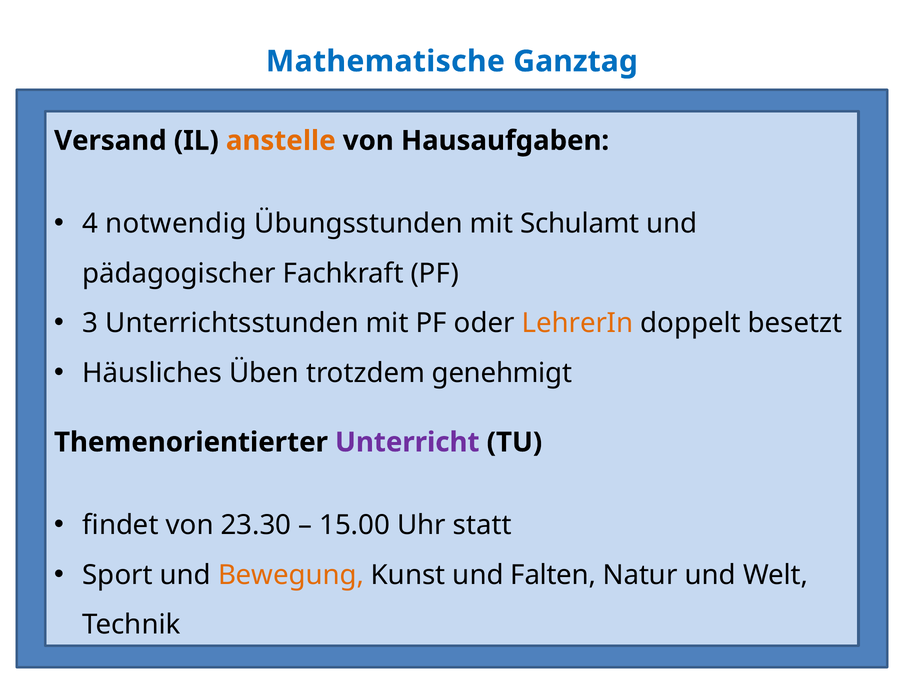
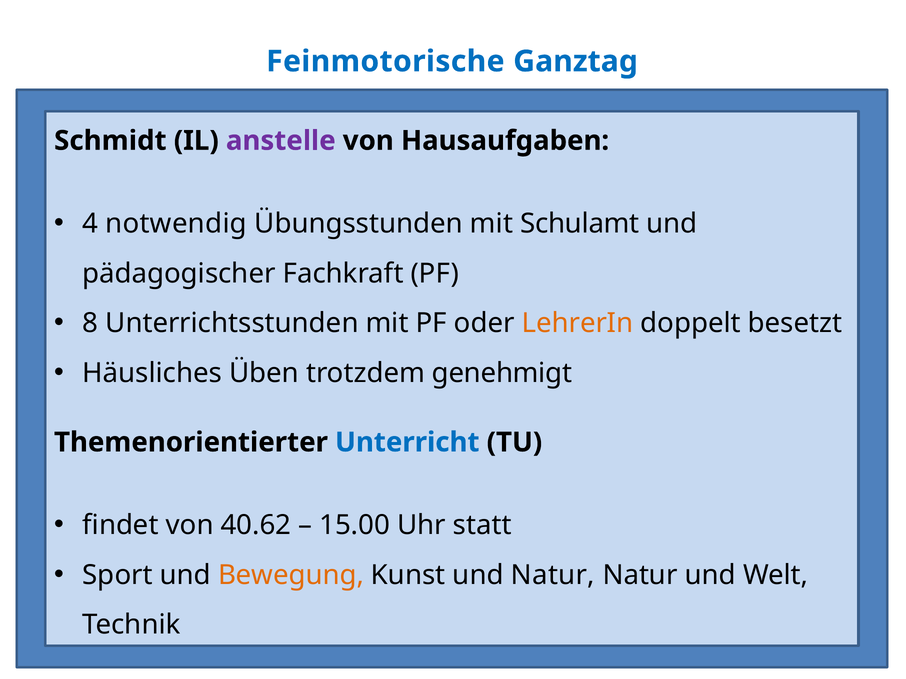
Mathematische: Mathematische -> Feinmotorische
Versand: Versand -> Schmidt
anstelle colour: orange -> purple
3: 3 -> 8
Unterricht colour: purple -> blue
23.30: 23.30 -> 40.62
und Falten: Falten -> Natur
